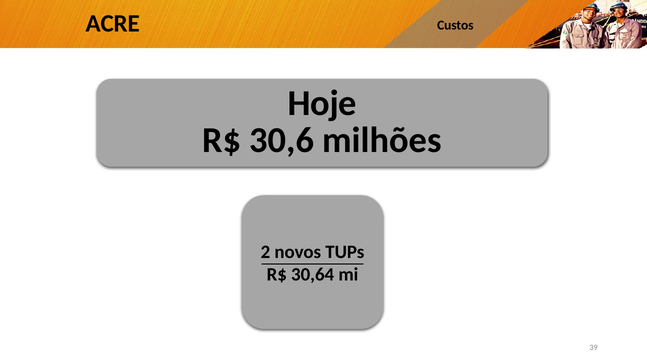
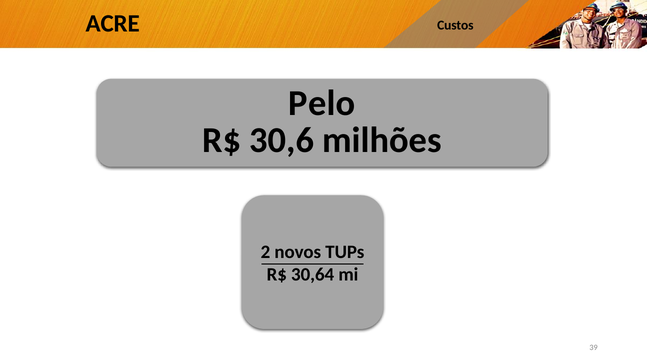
Hoje: Hoje -> Pelo
